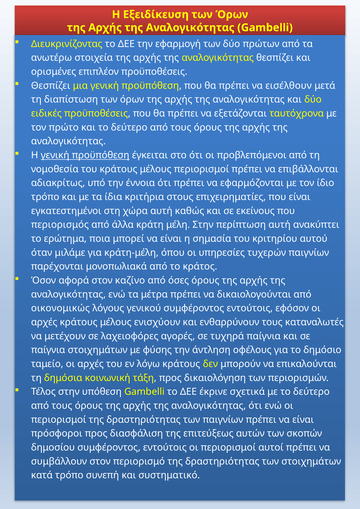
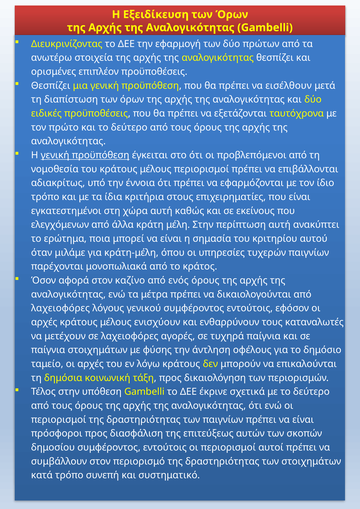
περιορισμός: περιορισμός -> ελεγχόμενων
όσες: όσες -> ενός
οικονομικώς at (60, 308): οικονομικώς -> λαχειοφόρες
